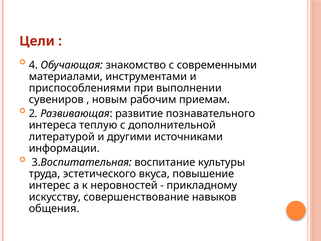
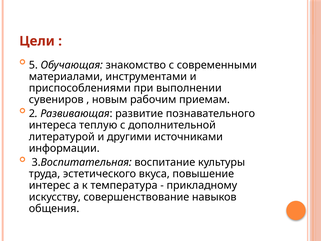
4: 4 -> 5
неровностей: неровностей -> температура
